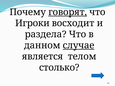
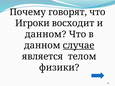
говорят underline: present -> none
раздела at (46, 34): раздела -> данном
столько: столько -> физики
